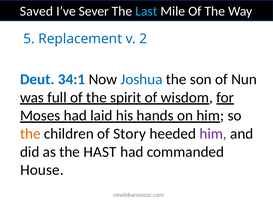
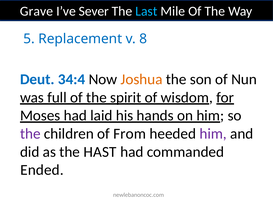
Saved: Saved -> Grave
2: 2 -> 8
34:1: 34:1 -> 34:4
Joshua colour: blue -> orange
the at (30, 134) colour: orange -> purple
Story: Story -> From
House: House -> Ended
